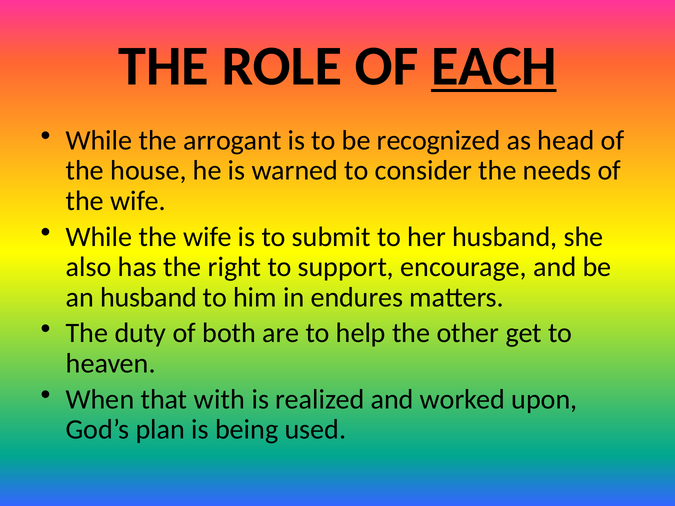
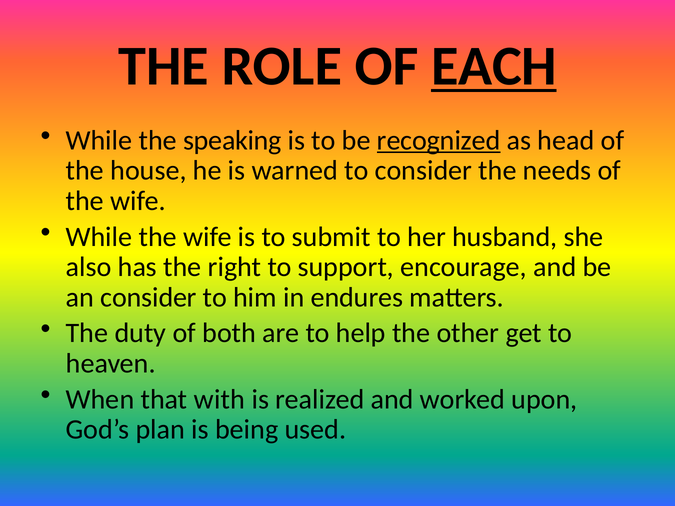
arrogant: arrogant -> speaking
recognized underline: none -> present
an husband: husband -> consider
